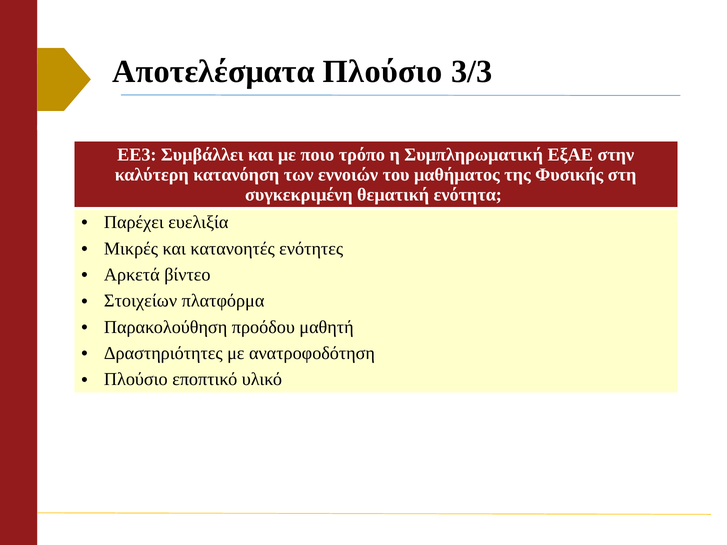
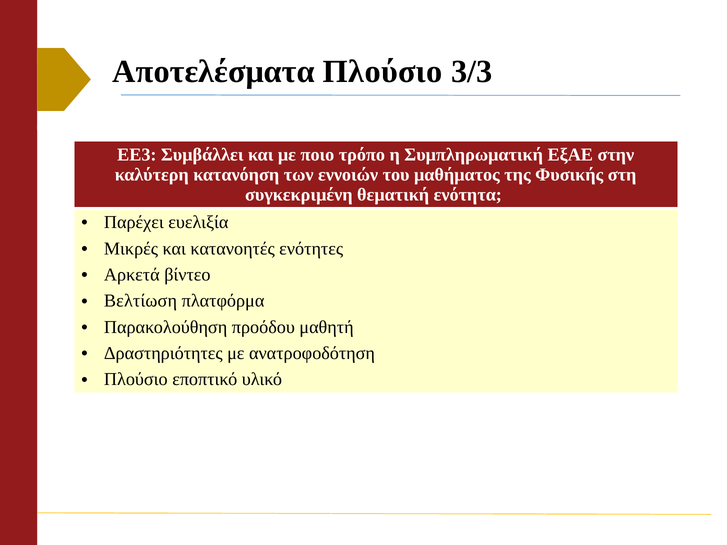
Στοιχείων: Στοιχείων -> Βελτίωση
